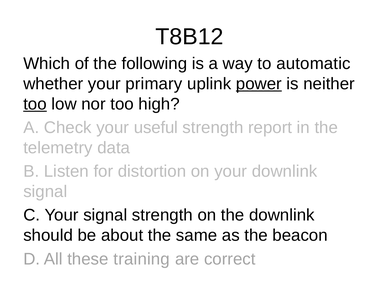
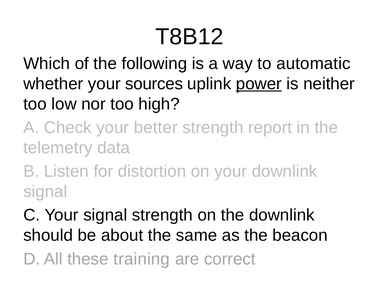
primary: primary -> sources
too at (35, 104) underline: present -> none
useful: useful -> better
